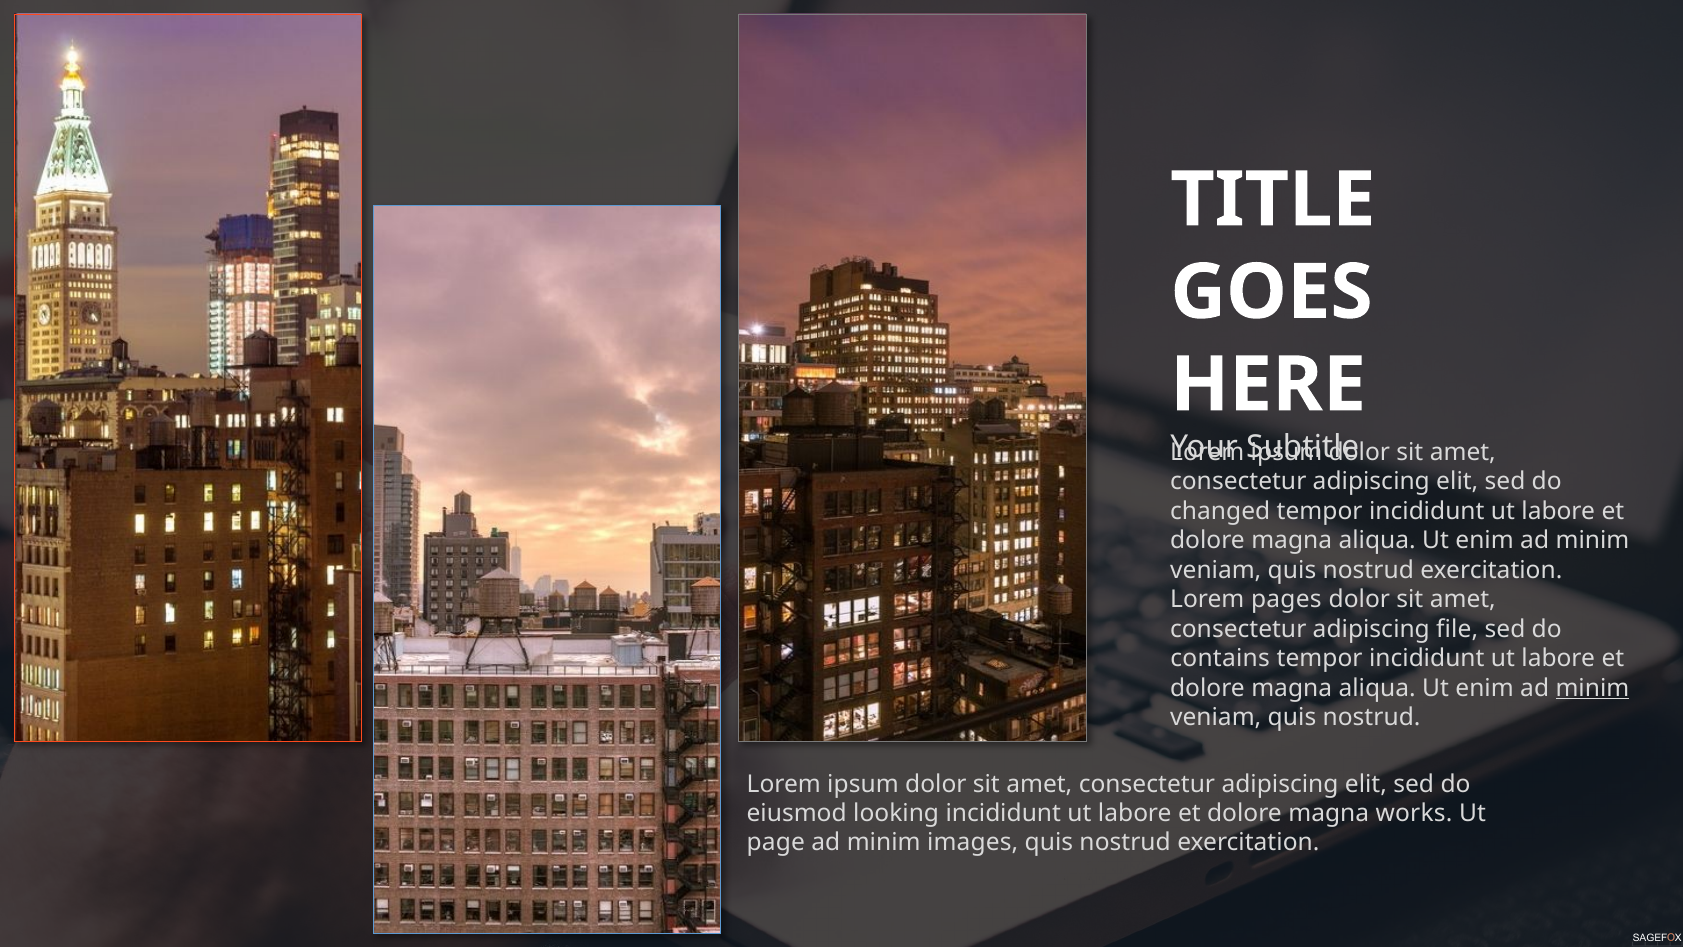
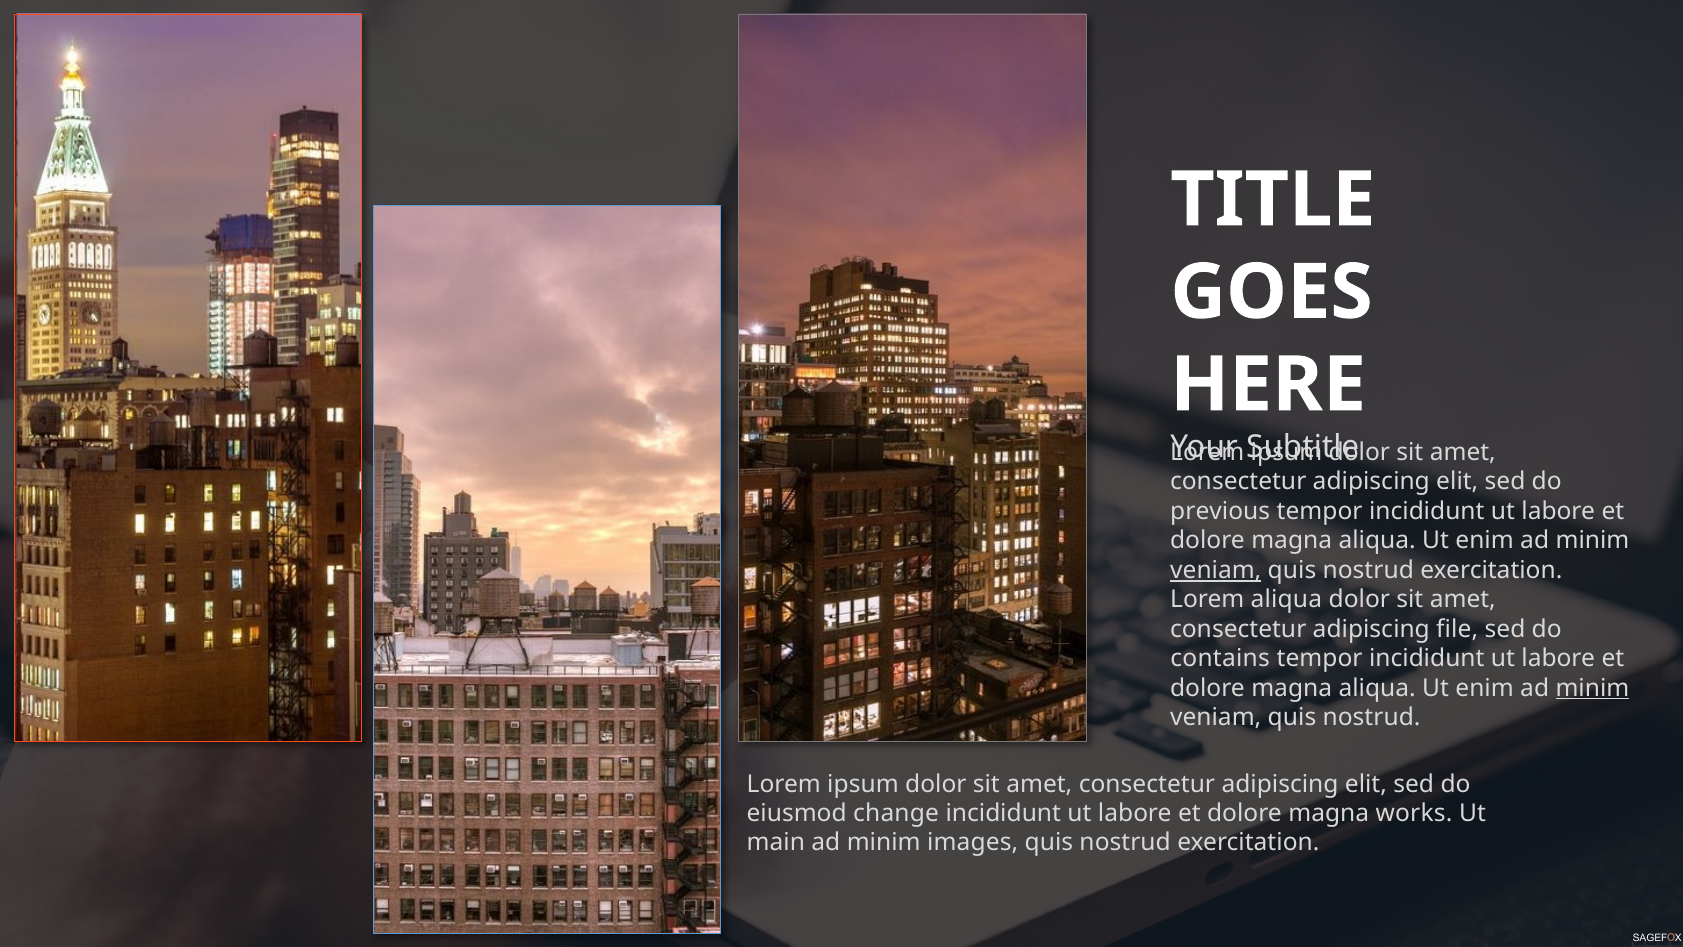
changed: changed -> previous
veniam at (1216, 570) underline: none -> present
Lorem pages: pages -> aliqua
looking: looking -> change
page: page -> main
